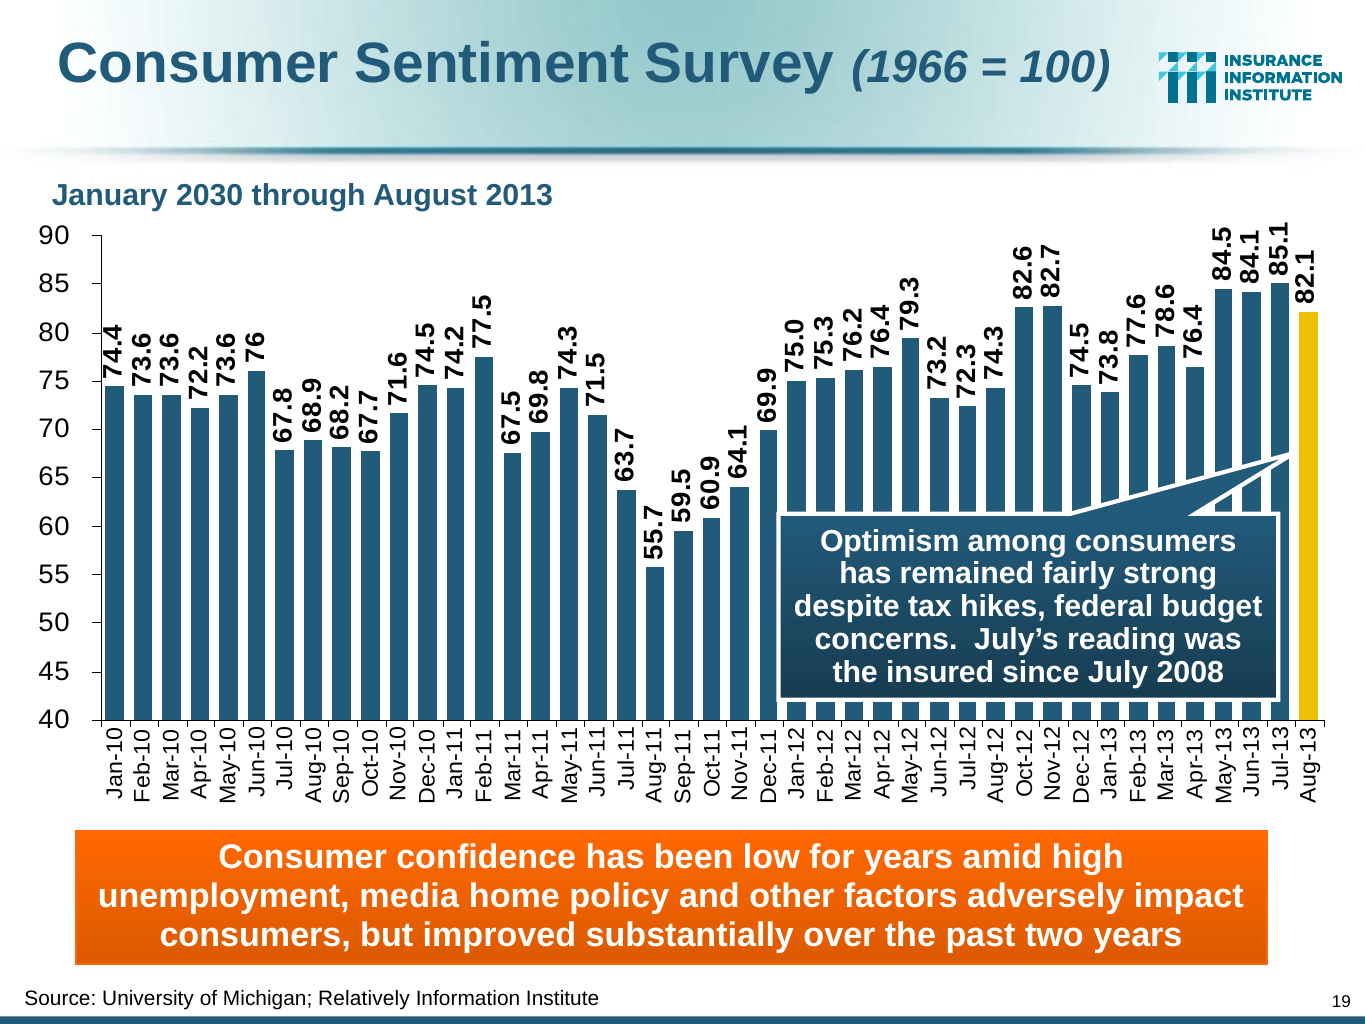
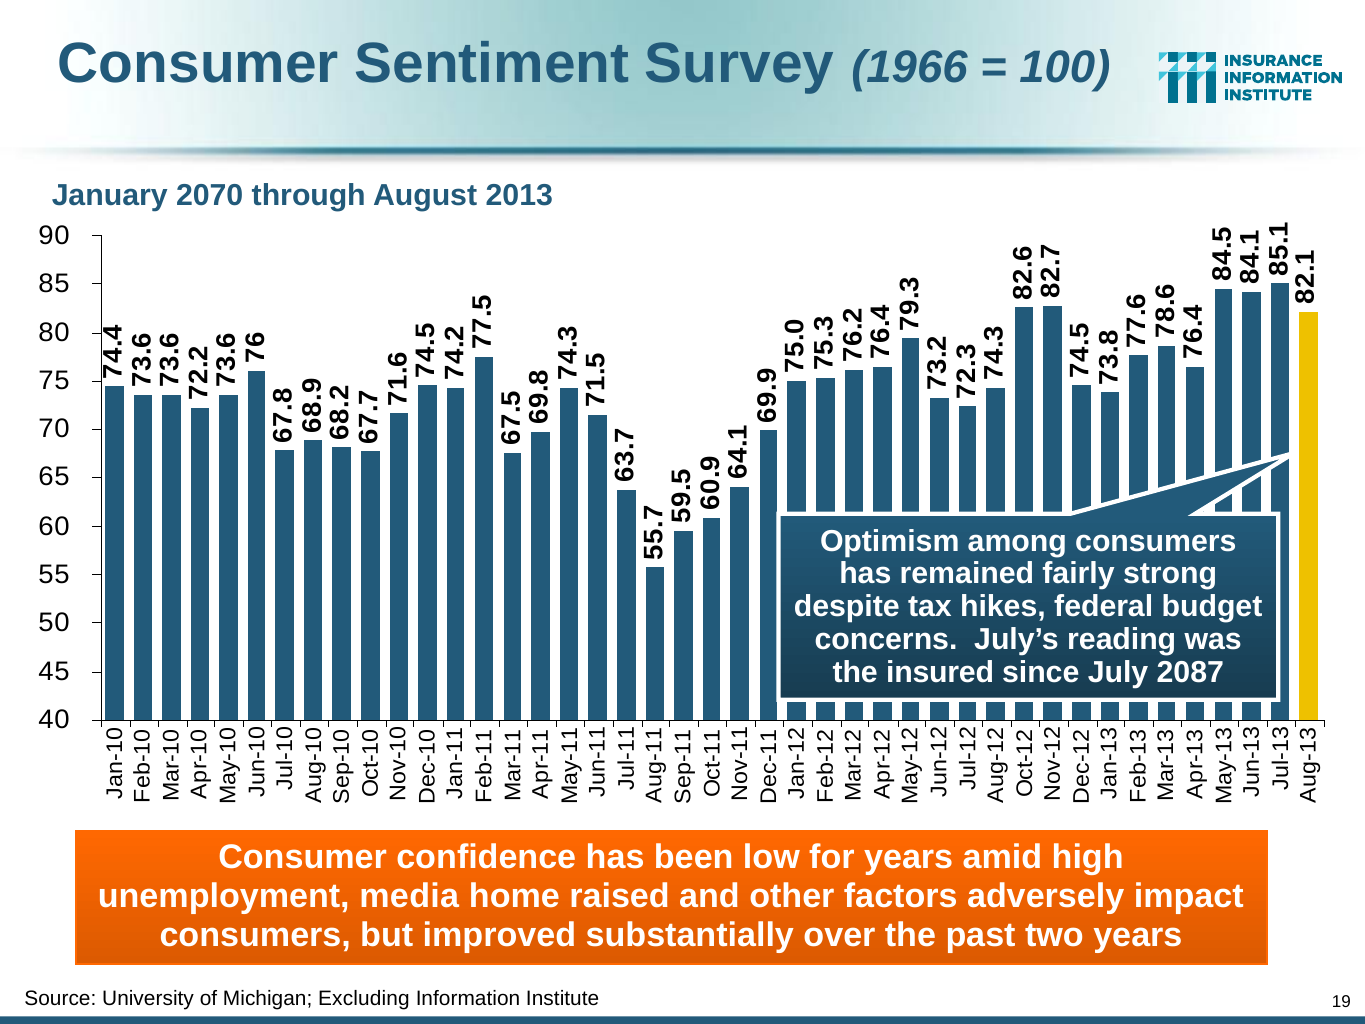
2030: 2030 -> 2070
2008: 2008 -> 2087
policy: policy -> raised
Relatively: Relatively -> Excluding
